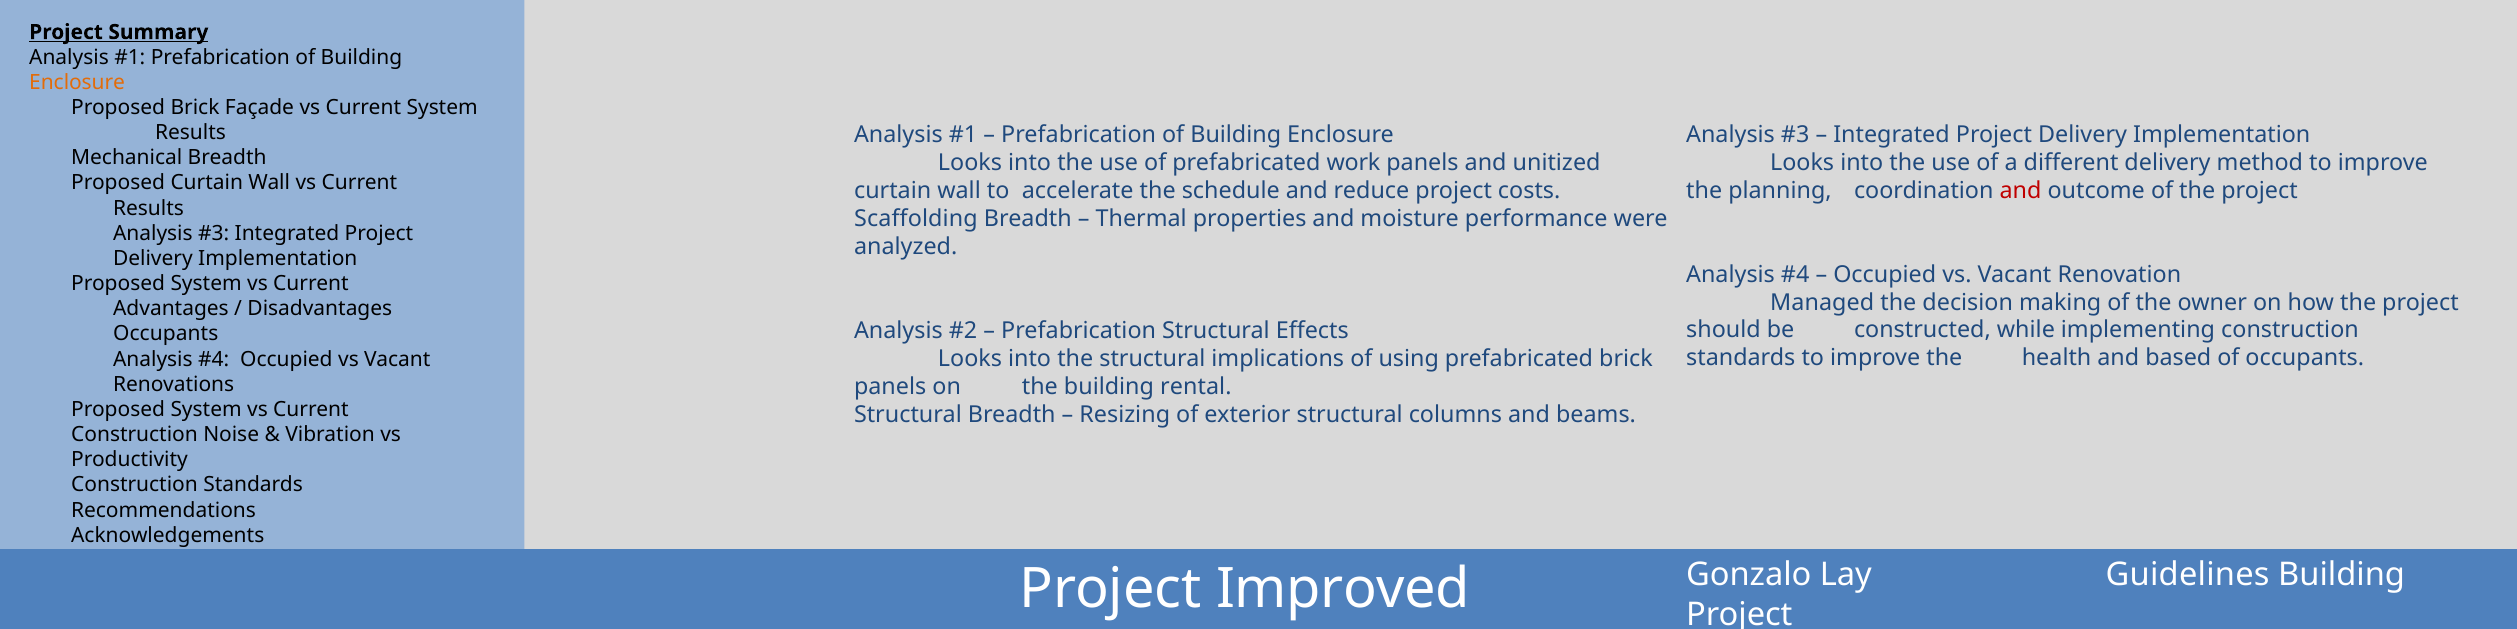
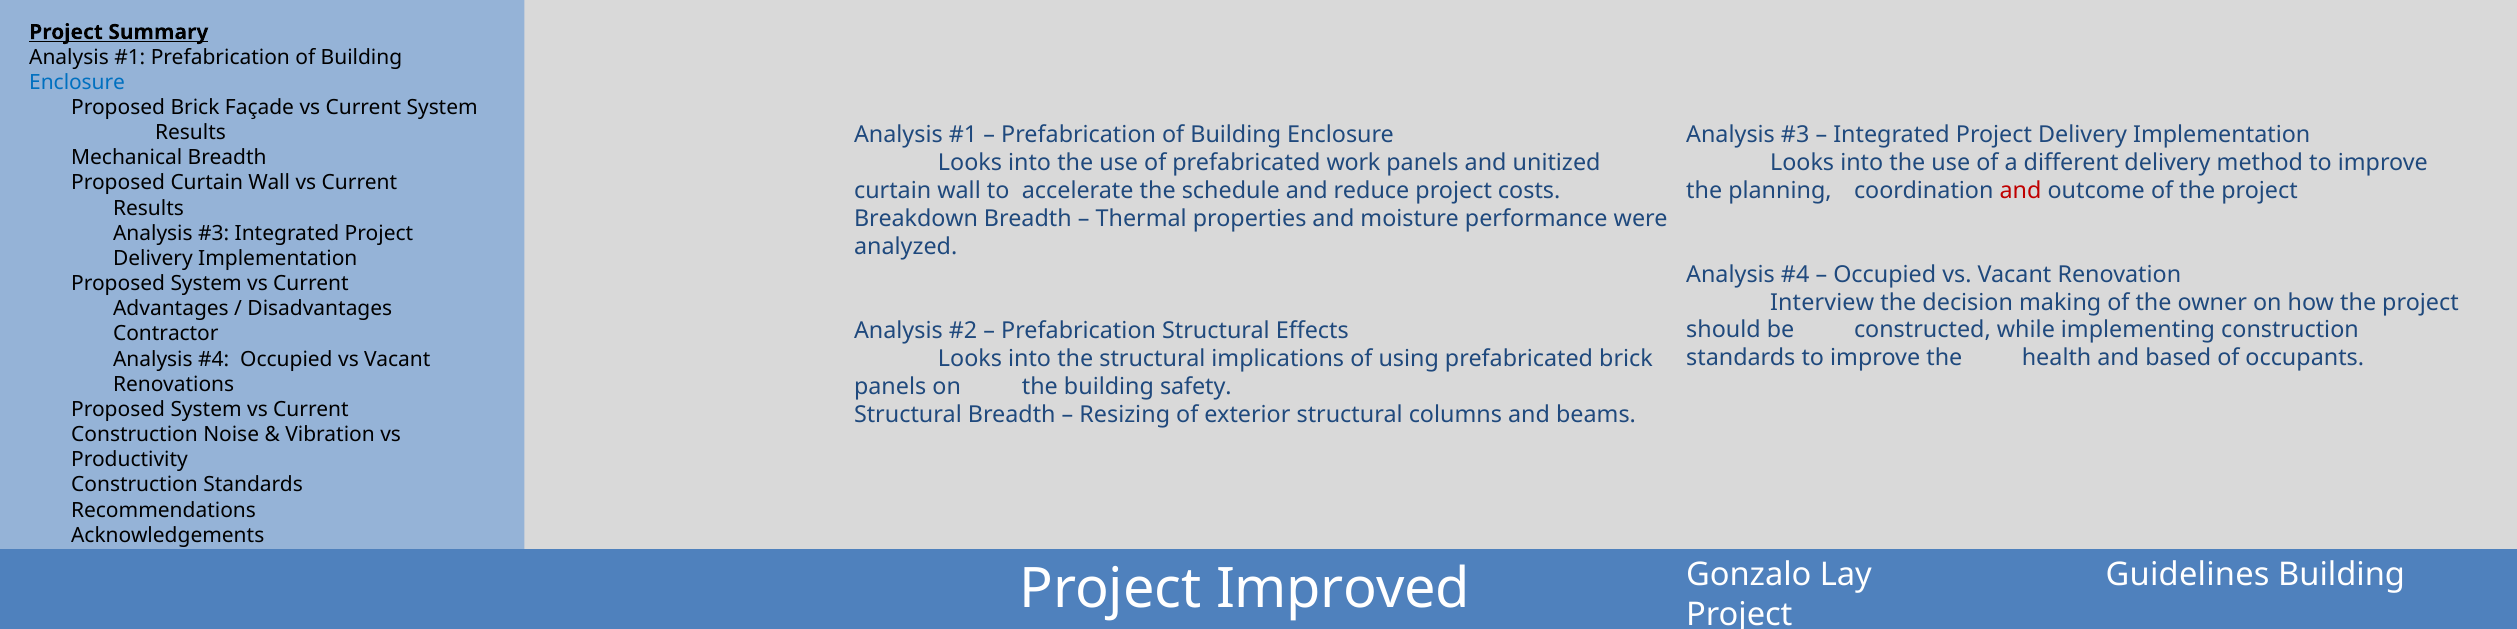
Enclosure at (77, 82) colour: orange -> blue
Scaffolding: Scaffolding -> Breakdown
Managed: Managed -> Interview
Occupants at (166, 334): Occupants -> Contractor
rental: rental -> safety
